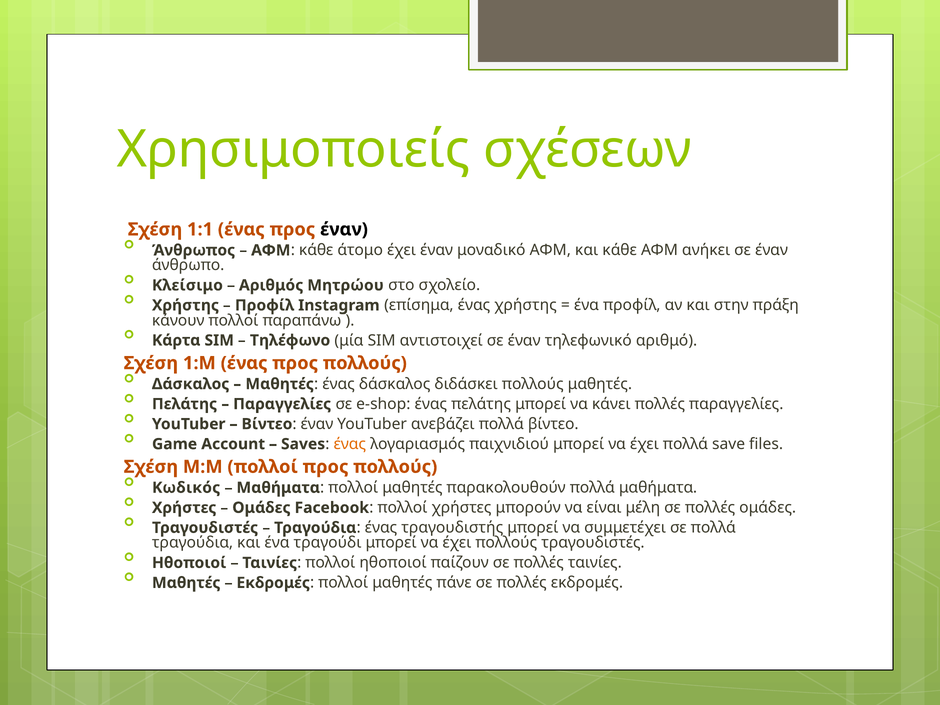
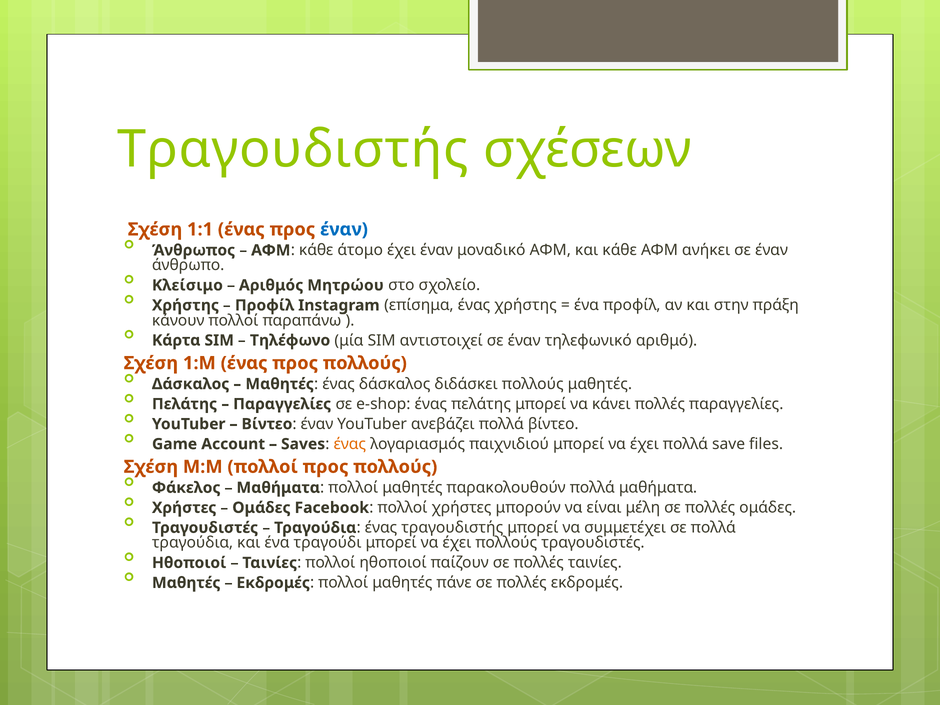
Χρησιμοποιείς at (293, 150): Χρησιμοποιείς -> Τραγουδιστής
έναν at (344, 229) colour: black -> blue
Κωδικός: Κωδικός -> Φάκελος
